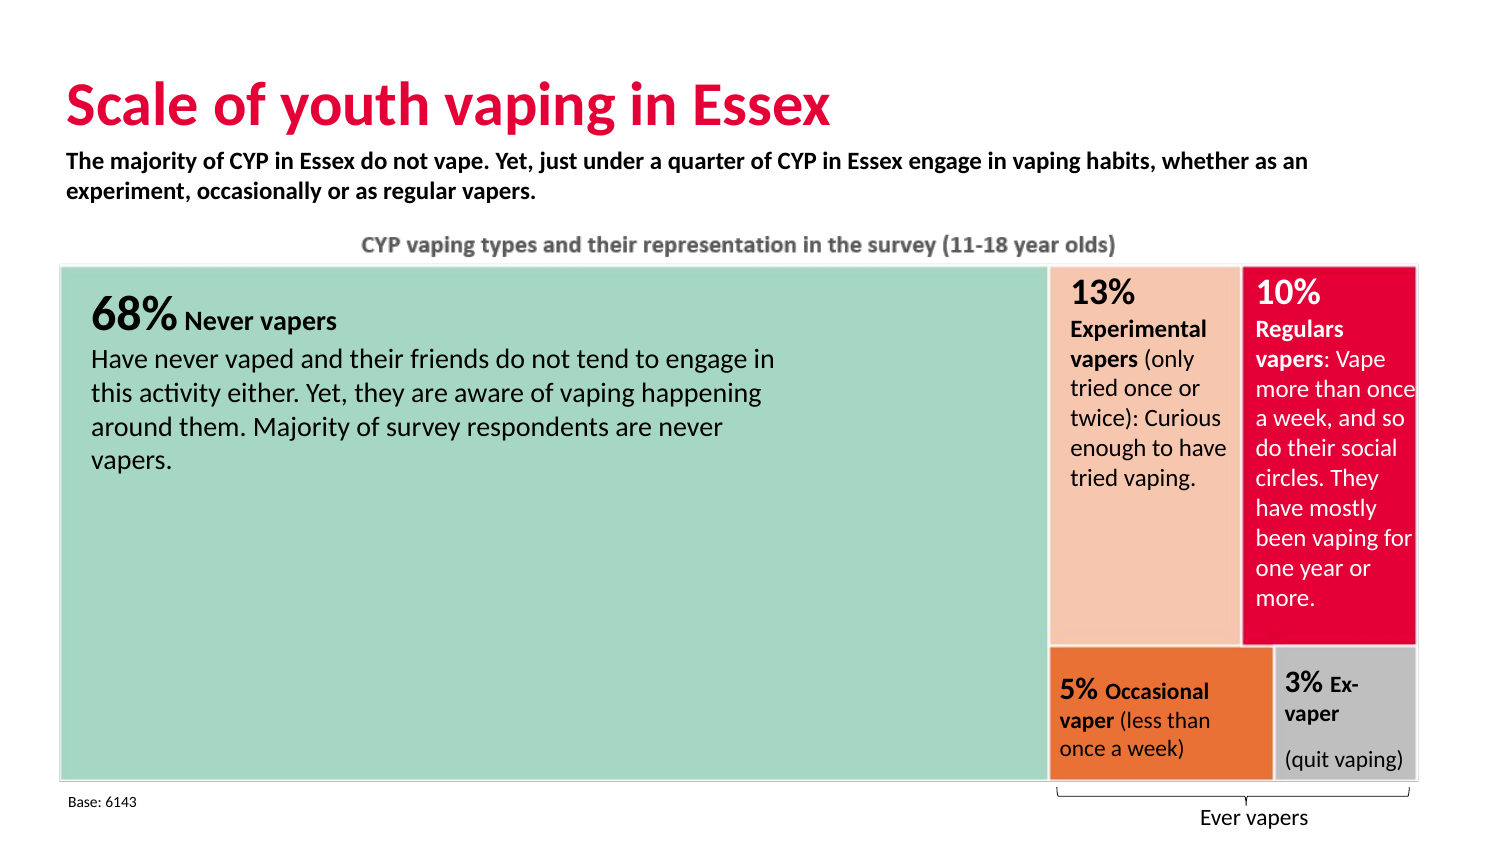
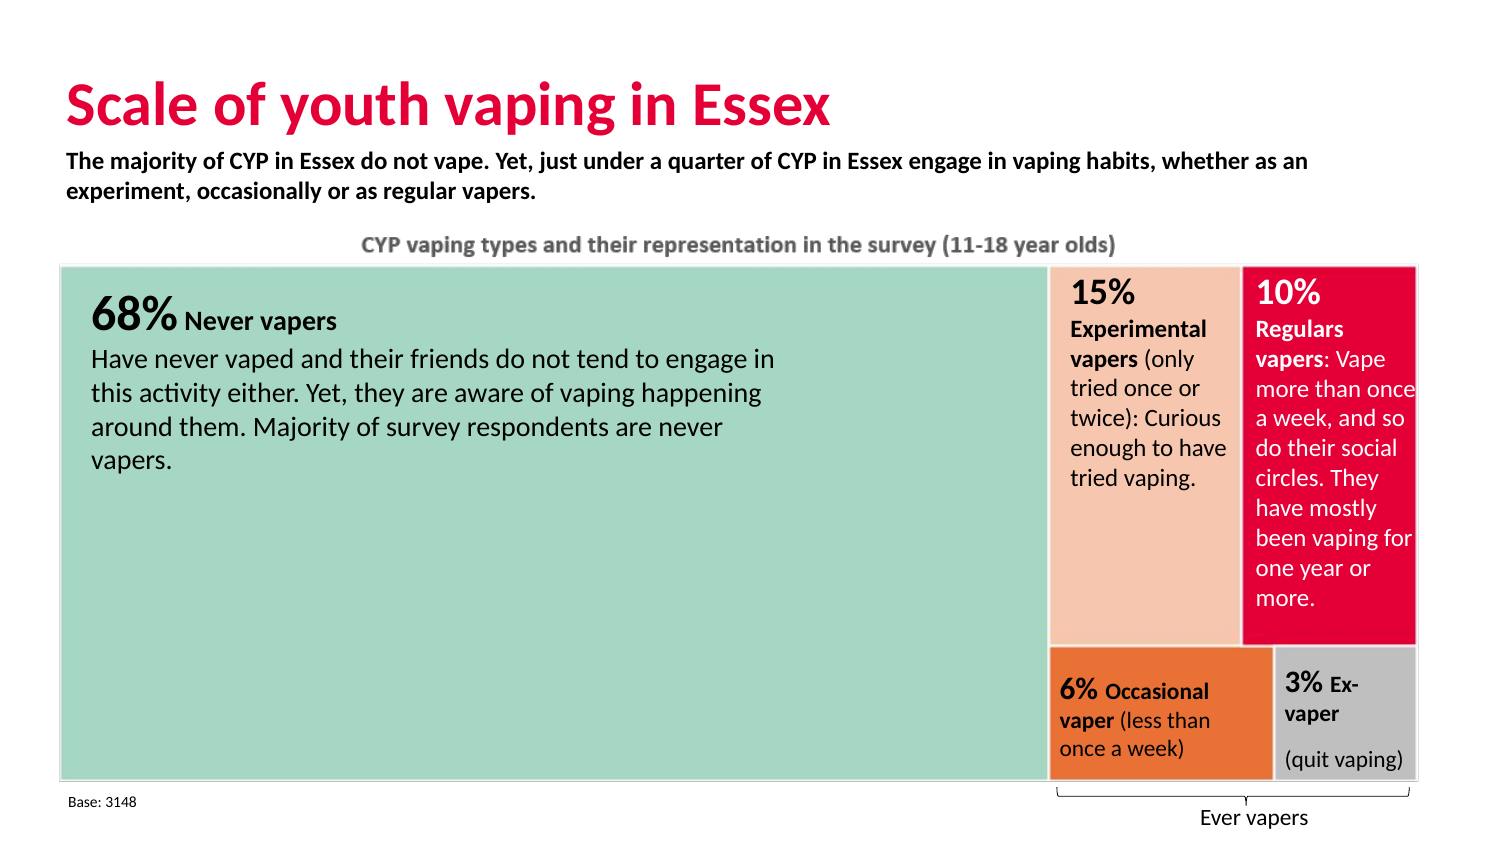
13%: 13% -> 15%
5%: 5% -> 6%
6143: 6143 -> 3148
